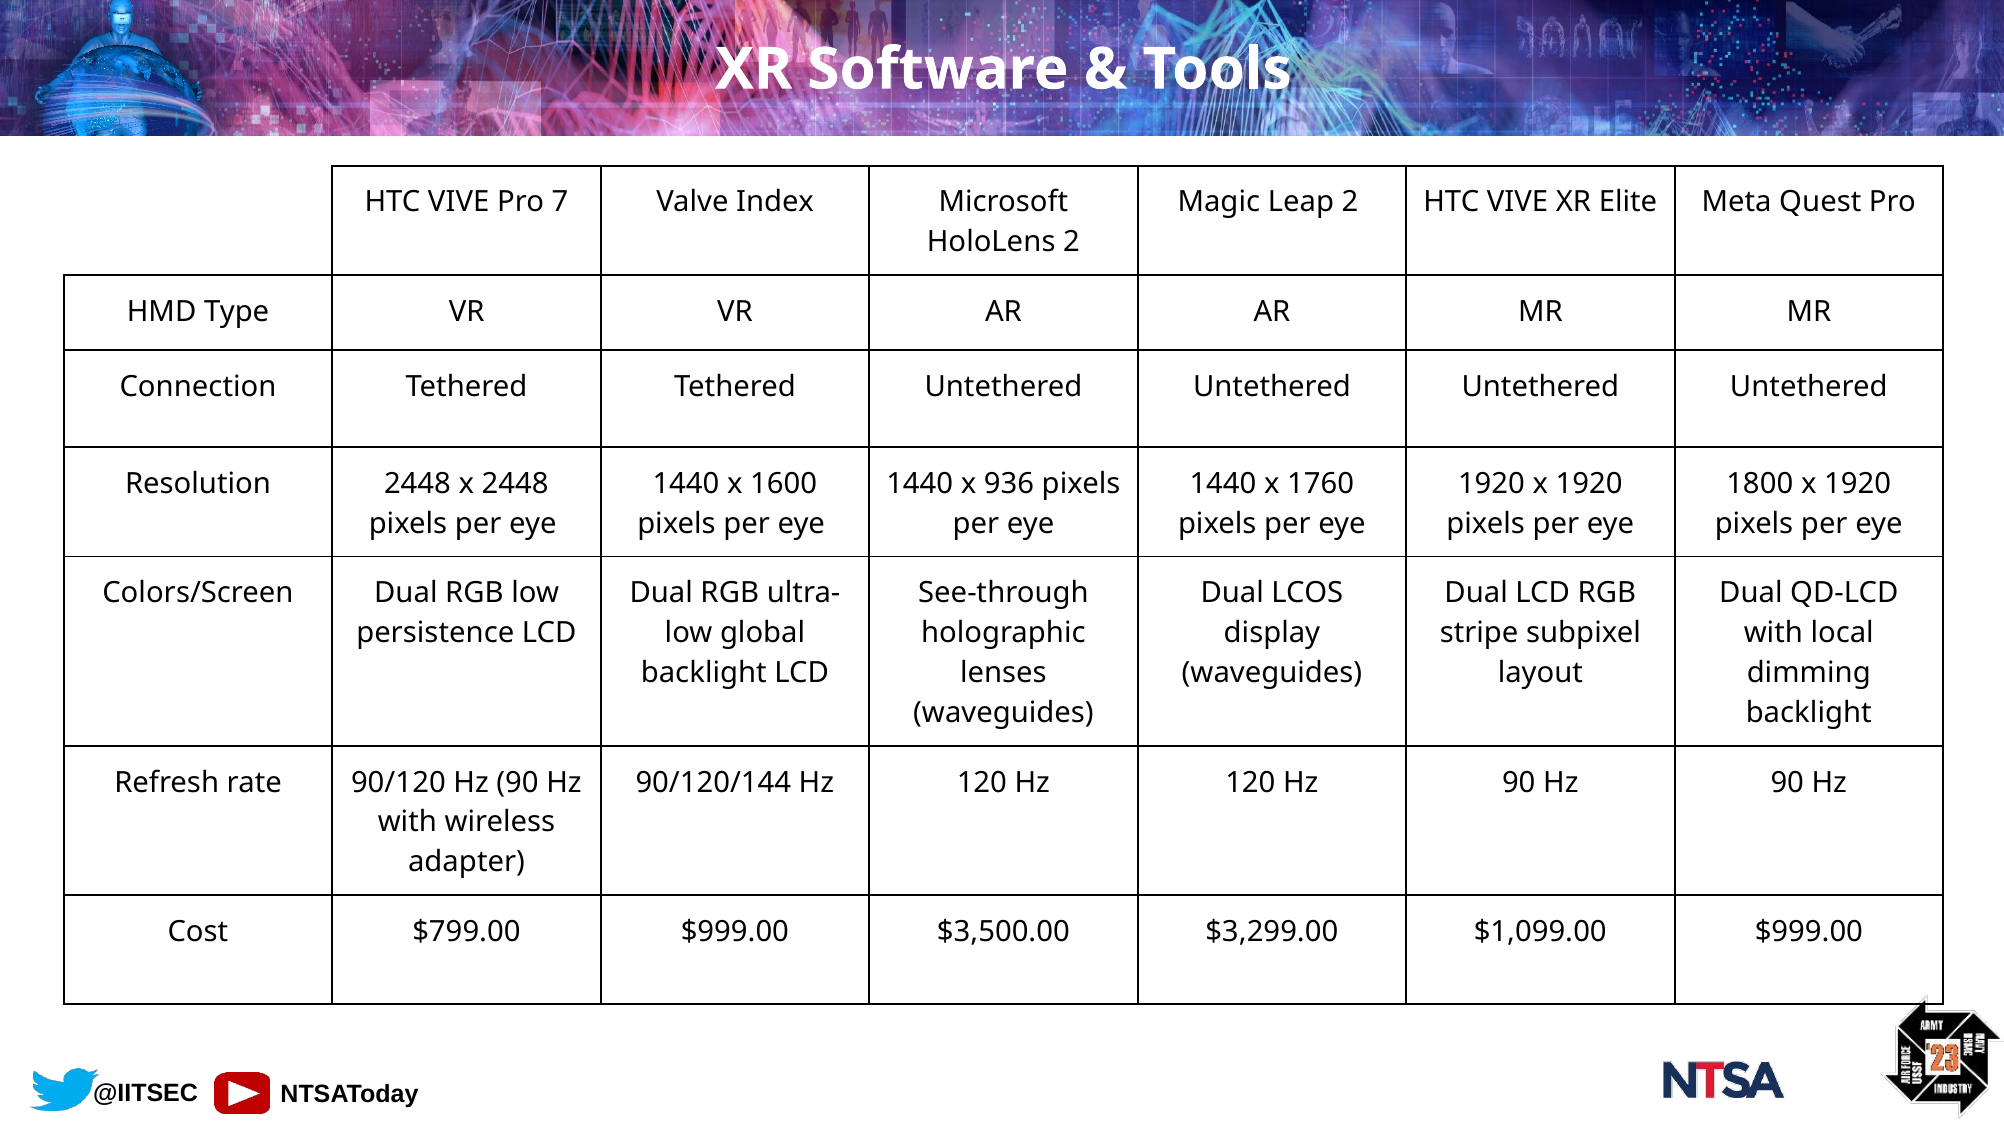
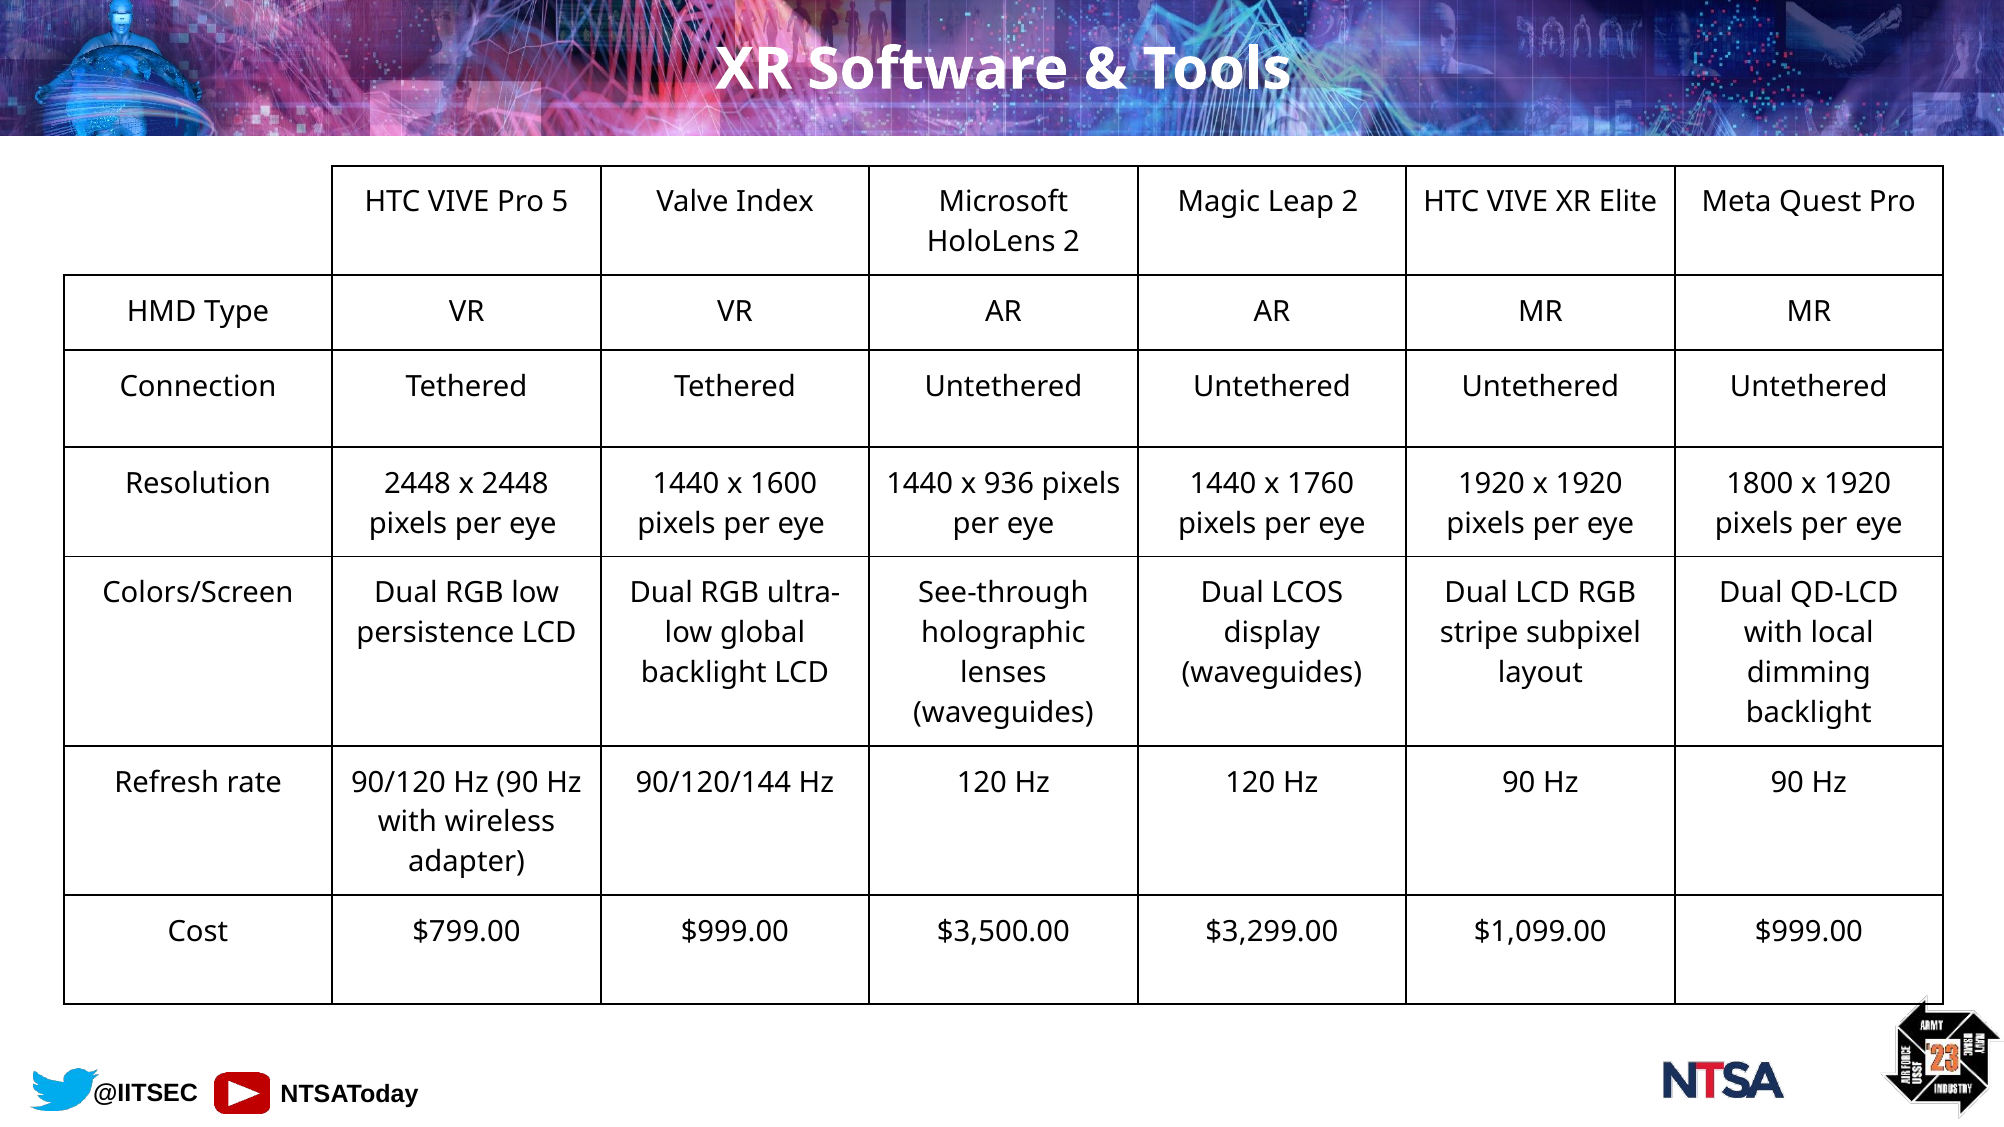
7: 7 -> 5
